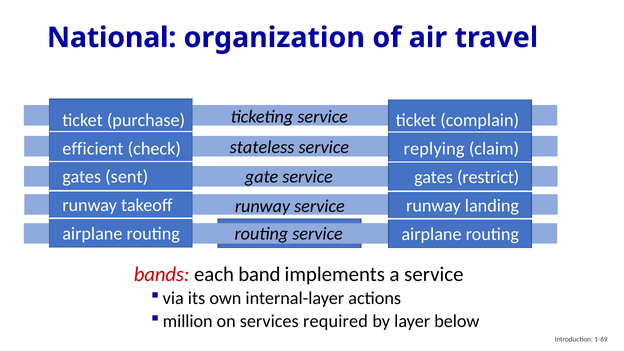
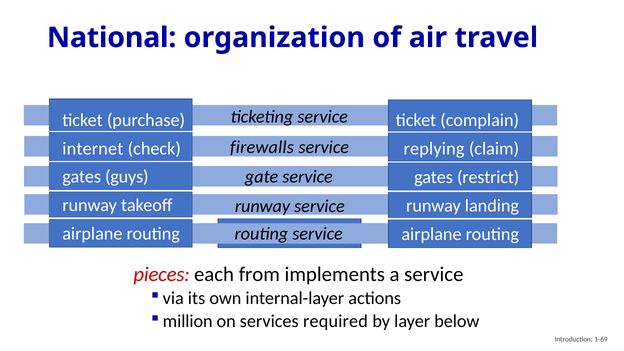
stateless: stateless -> firewalls
efficient: efficient -> internet
sent: sent -> guys
bands: bands -> pieces
band: band -> from
